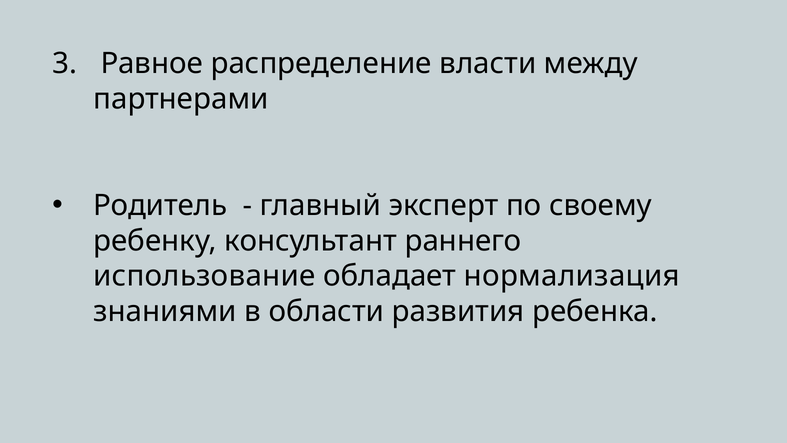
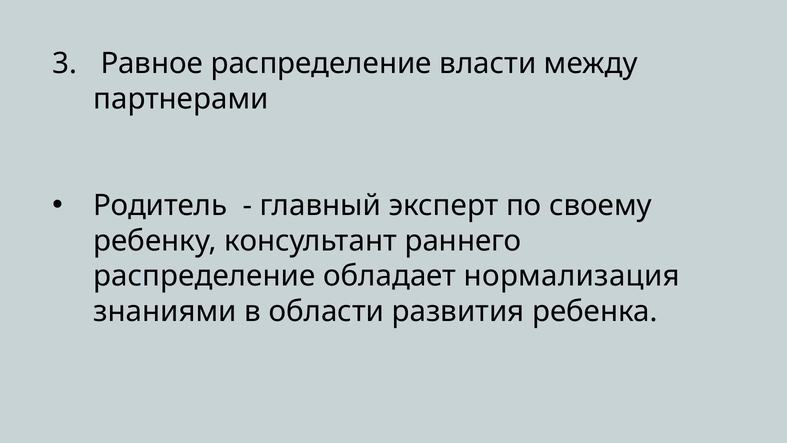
использование at (204, 276): использование -> распределение
